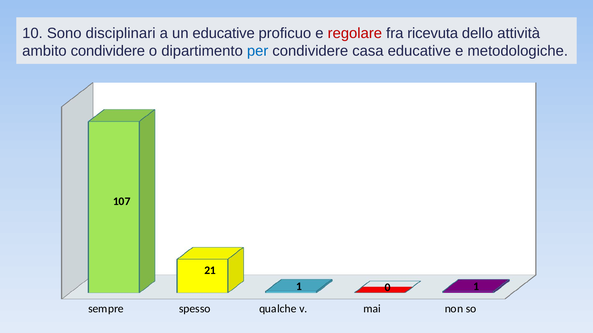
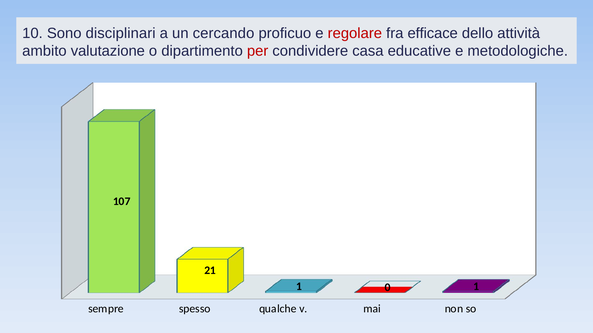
un educative: educative -> cercando
ricevuta: ricevuta -> efficace
ambito condividere: condividere -> valutazione
per colour: blue -> red
